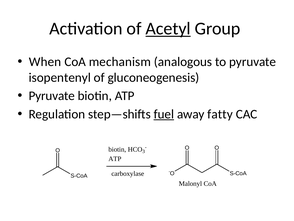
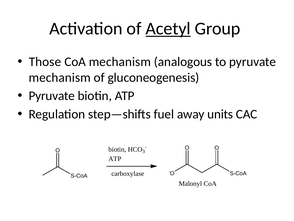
When: When -> Those
isopentenyl at (60, 77): isopentenyl -> mechanism
fuel underline: present -> none
fatty: fatty -> units
